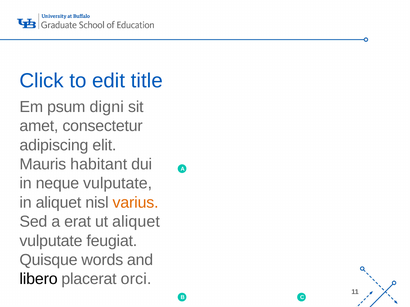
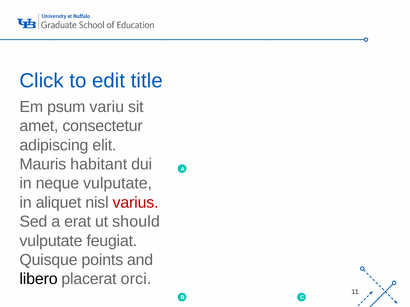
digni: digni -> variu
varius colour: orange -> red
ut aliquet: aliquet -> should
words: words -> points
